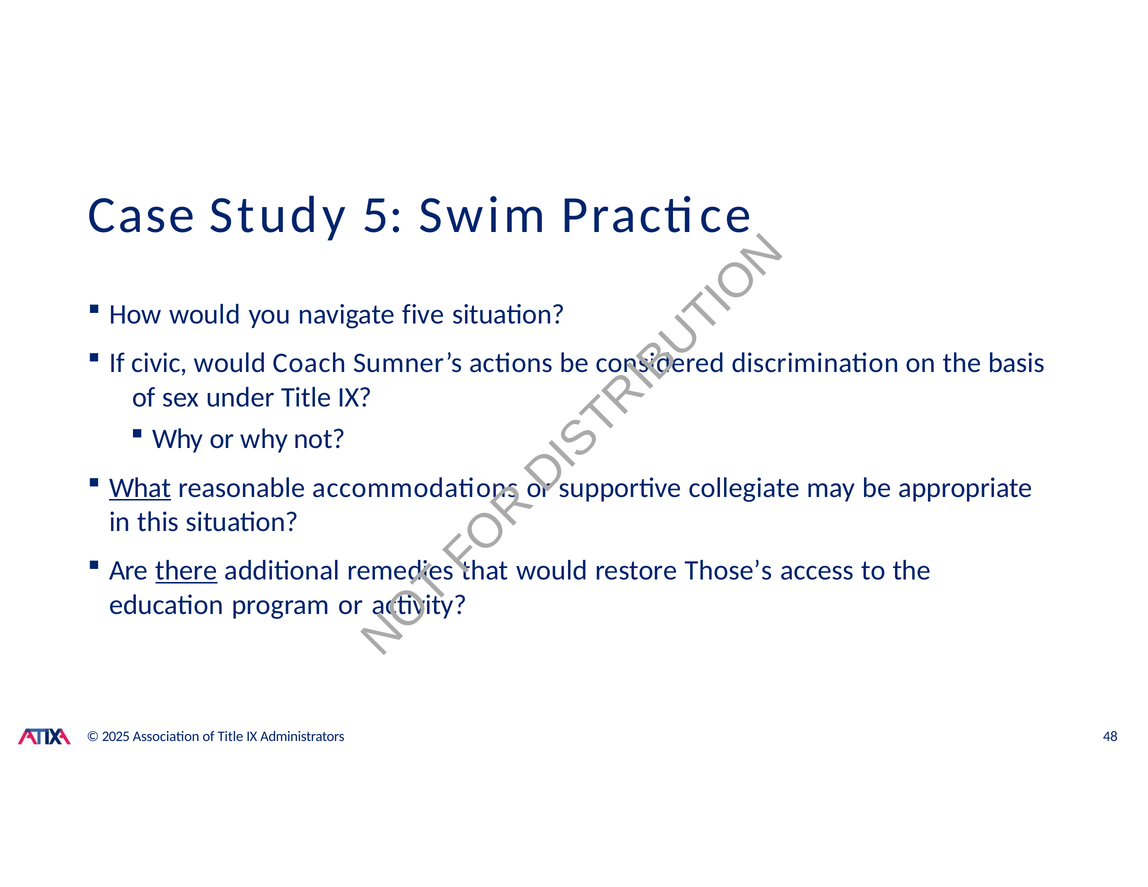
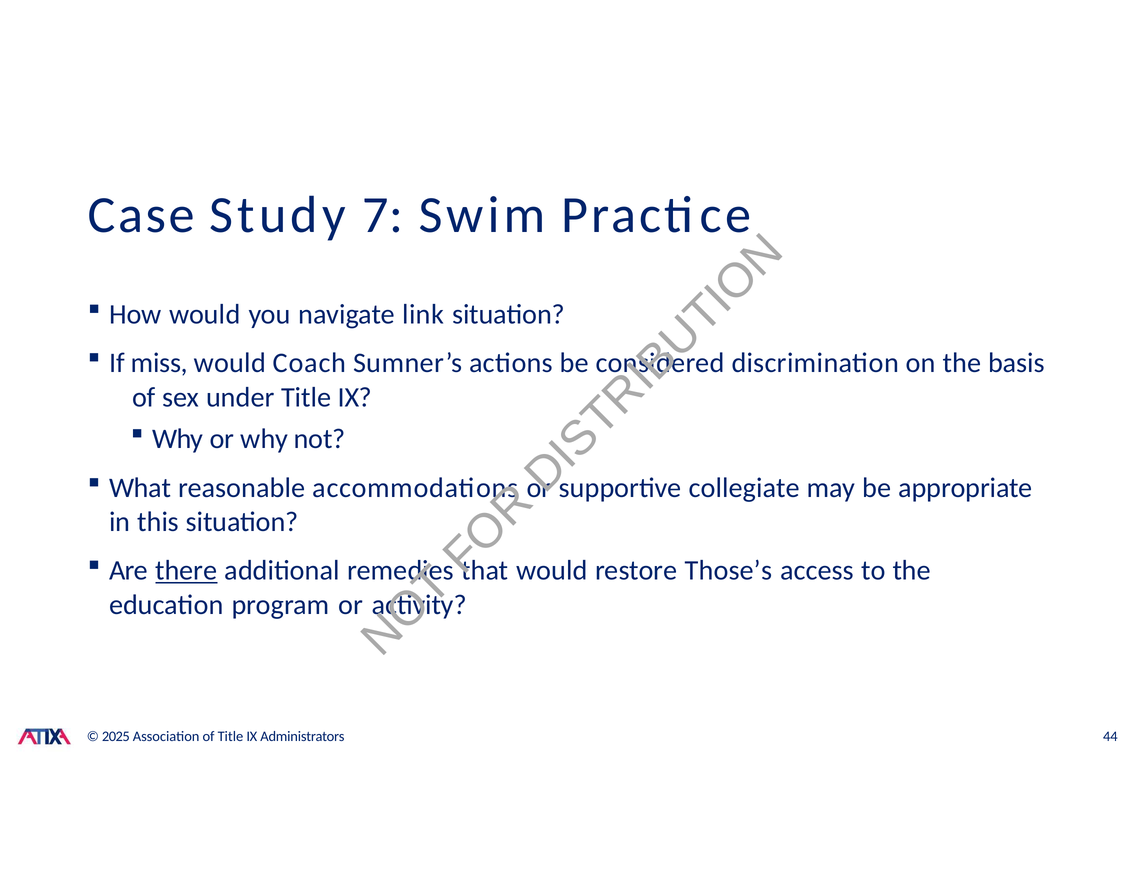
5: 5 -> 7
five: five -> link
civic: civic -> miss
What underline: present -> none
48: 48 -> 44
